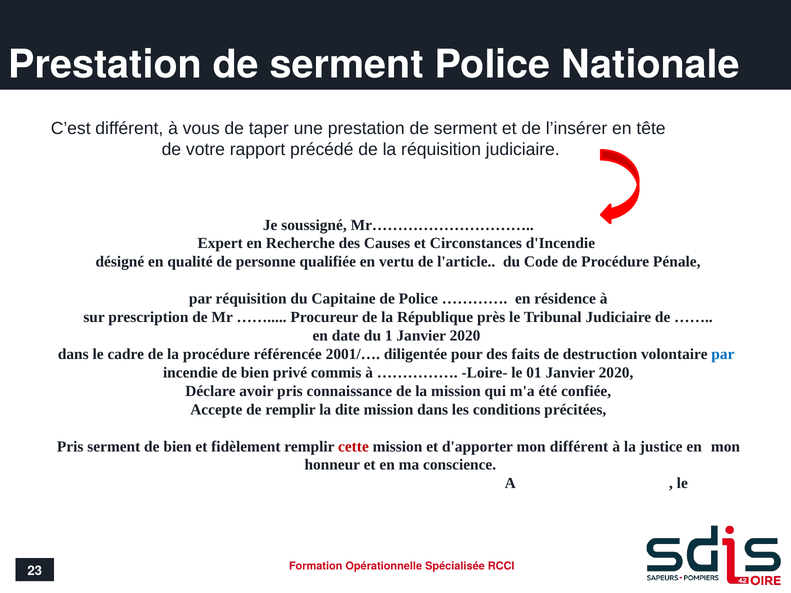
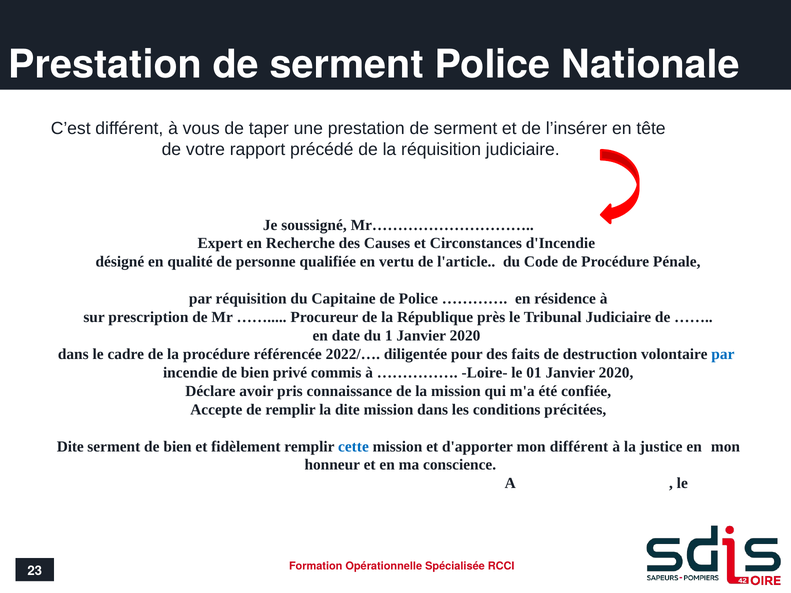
2001/…: 2001/… -> 2022/…
Pris at (70, 447): Pris -> Dite
cette colour: red -> blue
